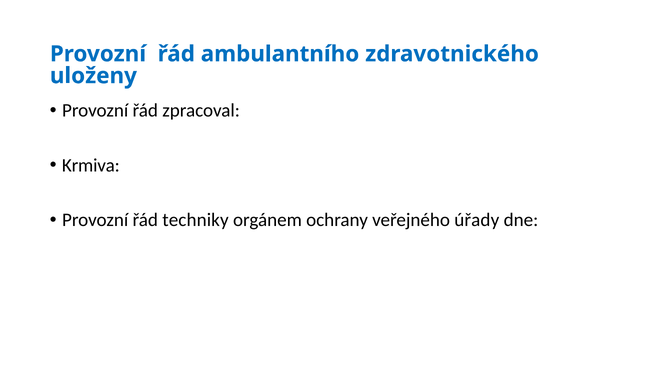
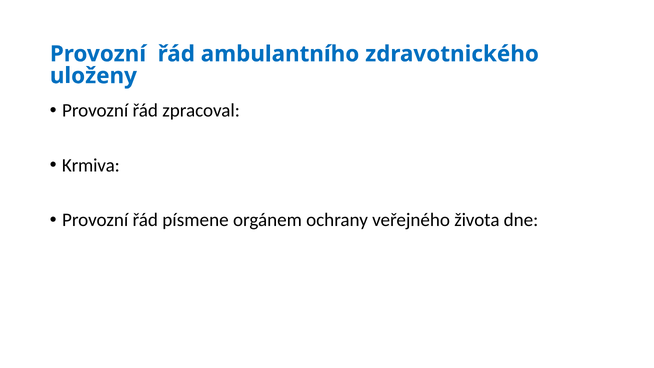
techniky: techniky -> písmene
úřady: úřady -> života
